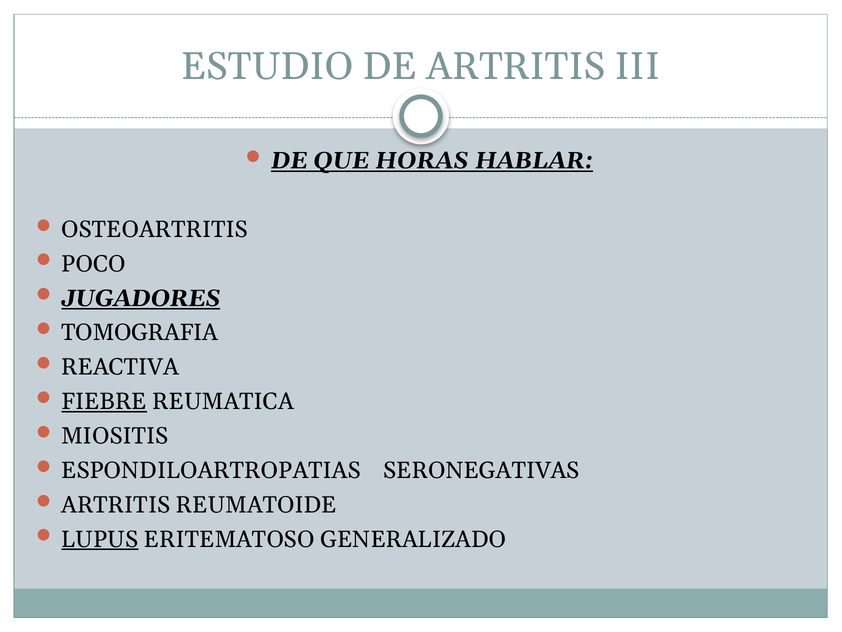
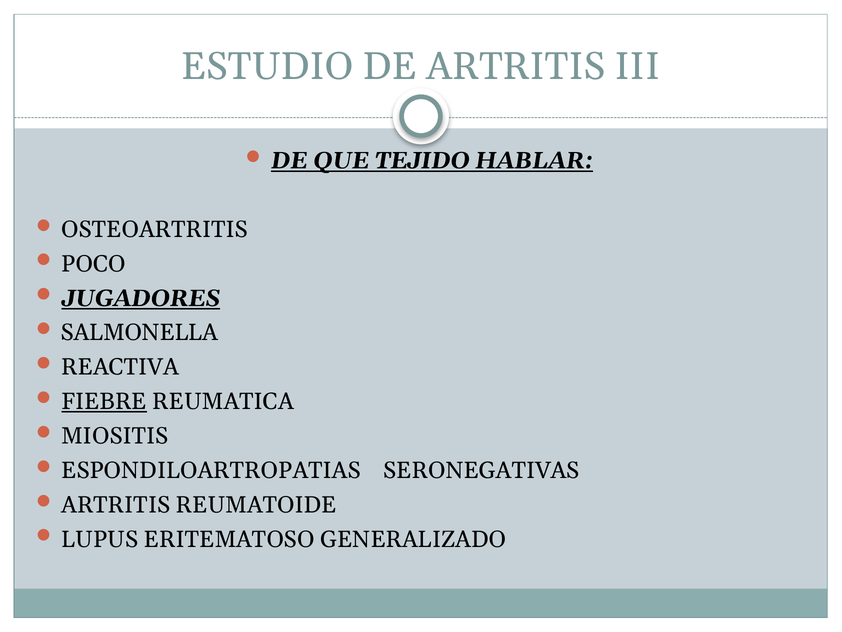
HORAS: HORAS -> TEJIDO
TOMOGRAFIA: TOMOGRAFIA -> SALMONELLA
LUPUS underline: present -> none
